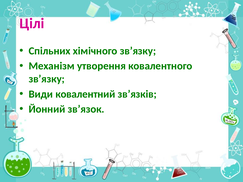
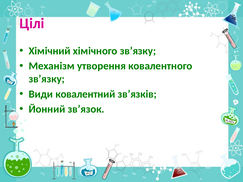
Спільних: Спільних -> Хімічний
